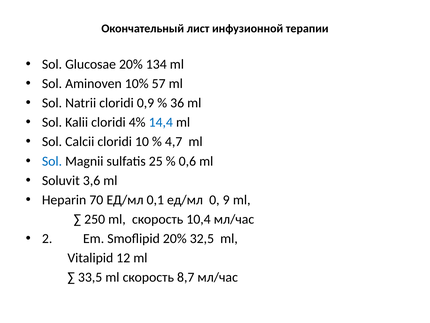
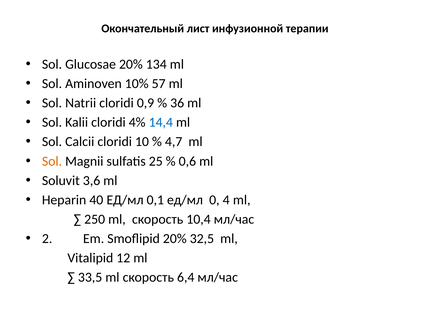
Sol at (52, 161) colour: blue -> orange
70: 70 -> 40
9: 9 -> 4
8,7: 8,7 -> 6,4
